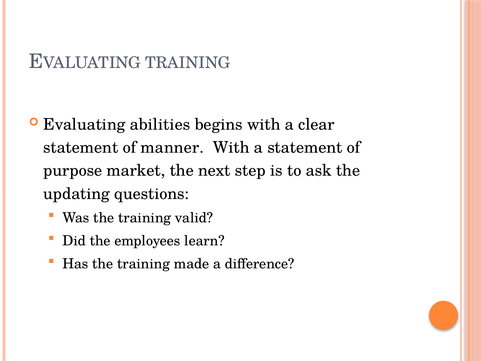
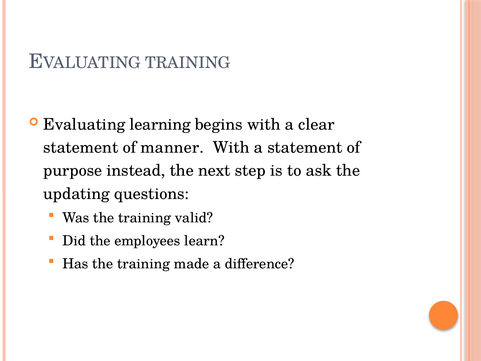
abilities: abilities -> learning
market: market -> instead
